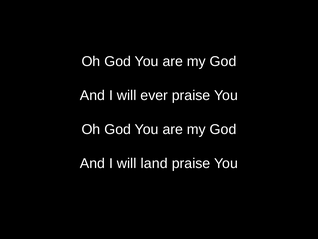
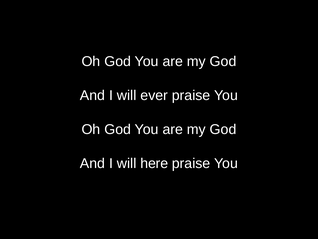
land: land -> here
